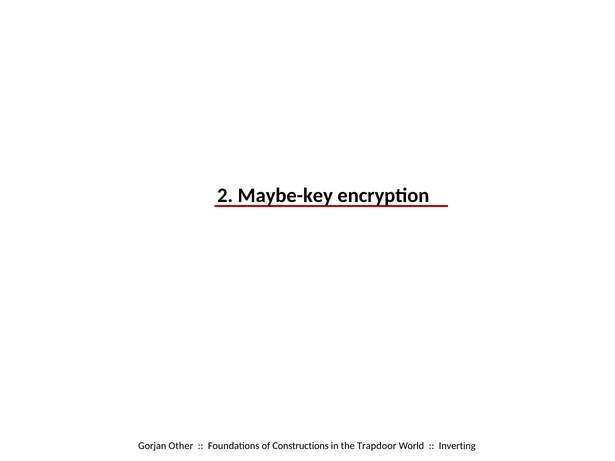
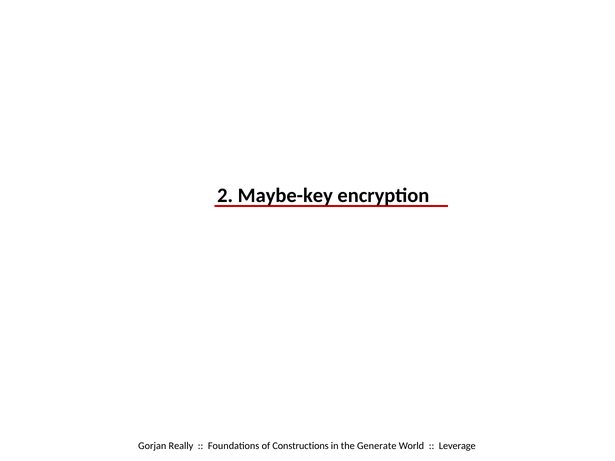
Other: Other -> Really
Trapdoor: Trapdoor -> Generate
Inverting: Inverting -> Leverage
